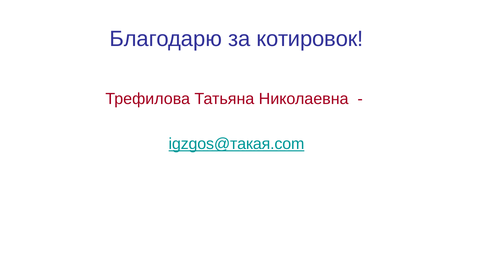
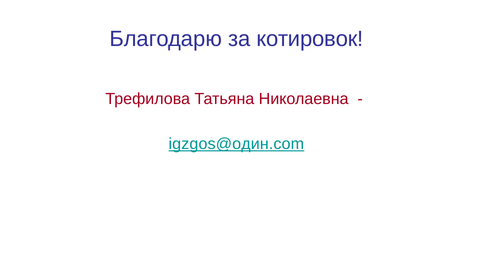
igzgos@такая.com: igzgos@такая.com -> igzgos@один.com
